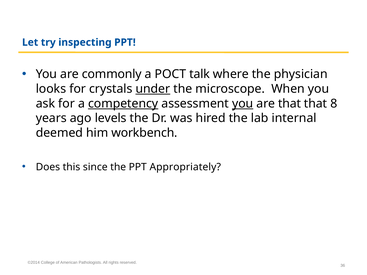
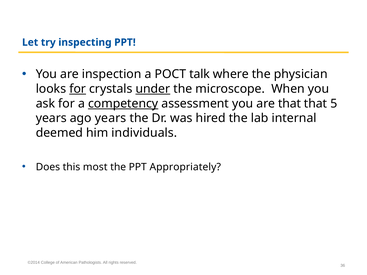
commonly: commonly -> inspection
for at (78, 89) underline: none -> present
you at (243, 104) underline: present -> none
8: 8 -> 5
ago levels: levels -> years
workbench: workbench -> individuals
since: since -> most
